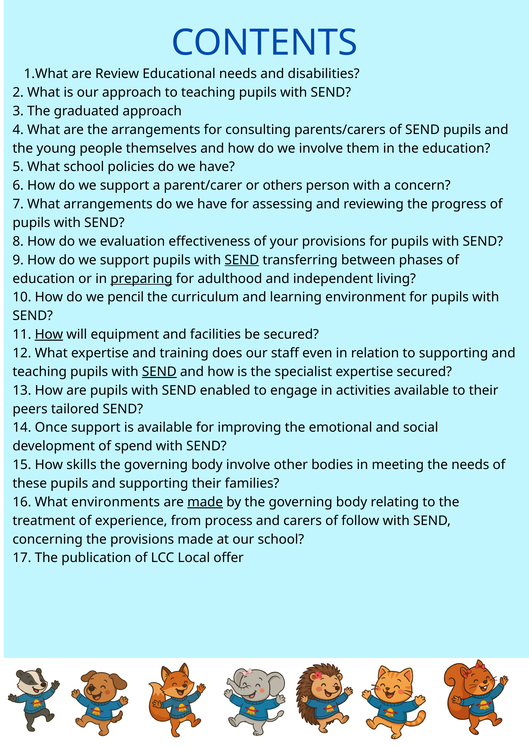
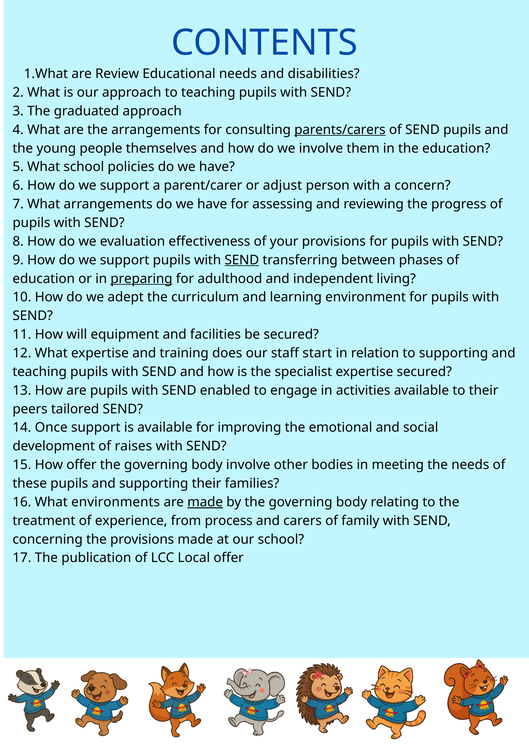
parents/carers underline: none -> present
others: others -> adjust
pencil: pencil -> adept
How at (49, 335) underline: present -> none
even: even -> start
SEND at (159, 372) underline: present -> none
spend: spend -> raises
How skills: skills -> offer
follow: follow -> family
